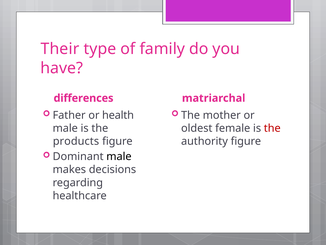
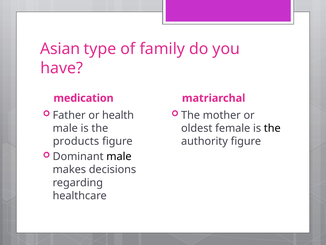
Their: Their -> Asian
differences: differences -> medication
the at (272, 128) colour: red -> black
